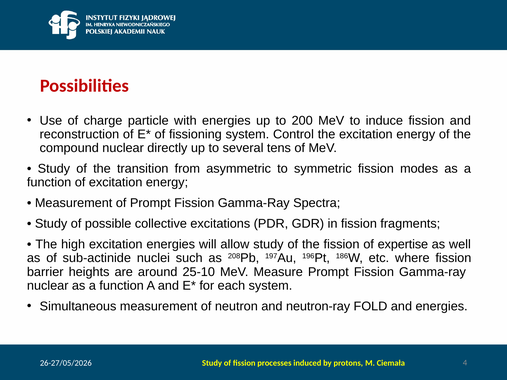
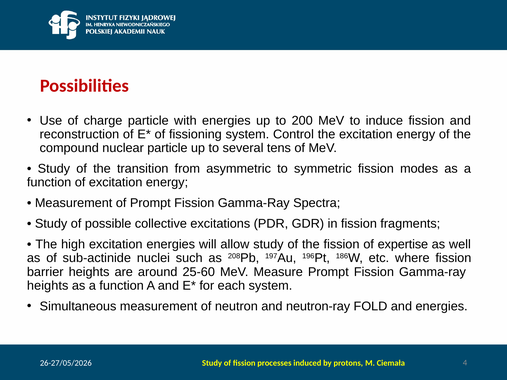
nuclear directly: directly -> particle
25-10: 25-10 -> 25-60
nuclear at (48, 286): nuclear -> heights
